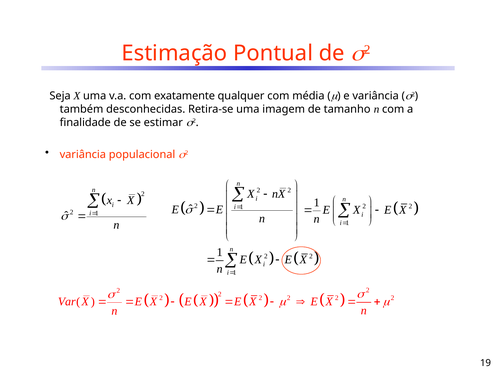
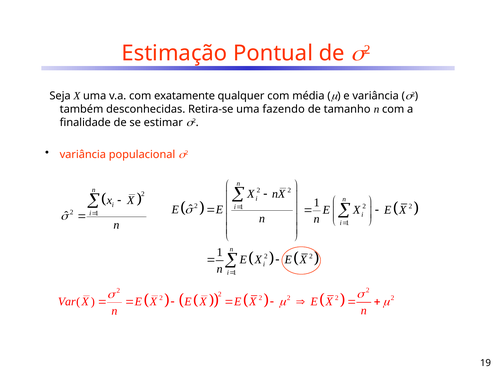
imagem: imagem -> fazendo
